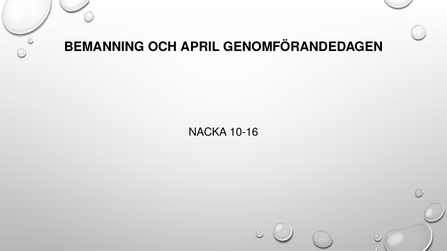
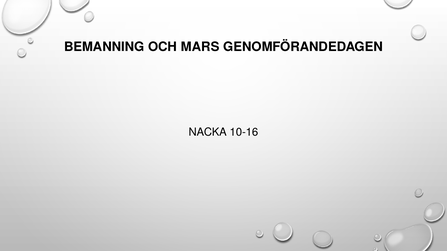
APRIL: APRIL -> MARS
